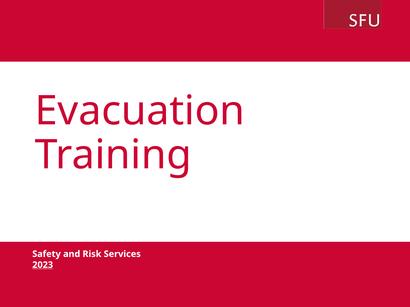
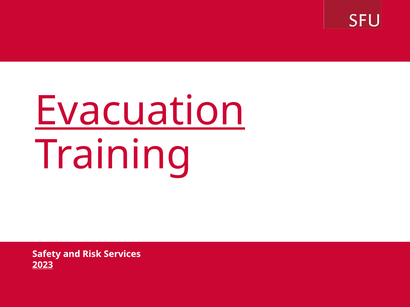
Evacuation underline: none -> present
